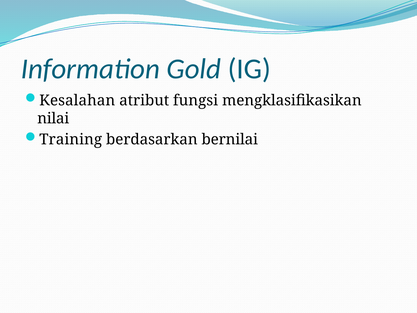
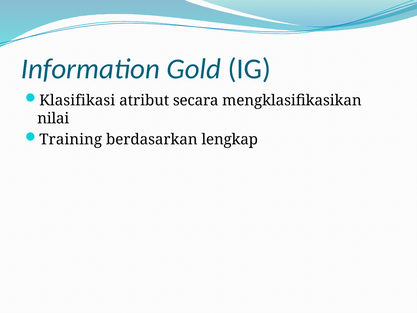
Kesalahan: Kesalahan -> Klasifikasi
fungsi: fungsi -> secara
bernilai: bernilai -> lengkap
